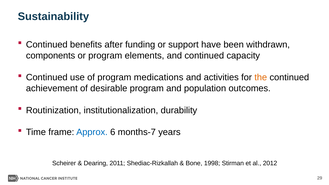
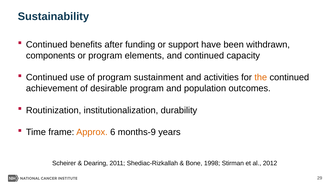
medications: medications -> sustainment
Approx colour: blue -> orange
months-7: months-7 -> months-9
